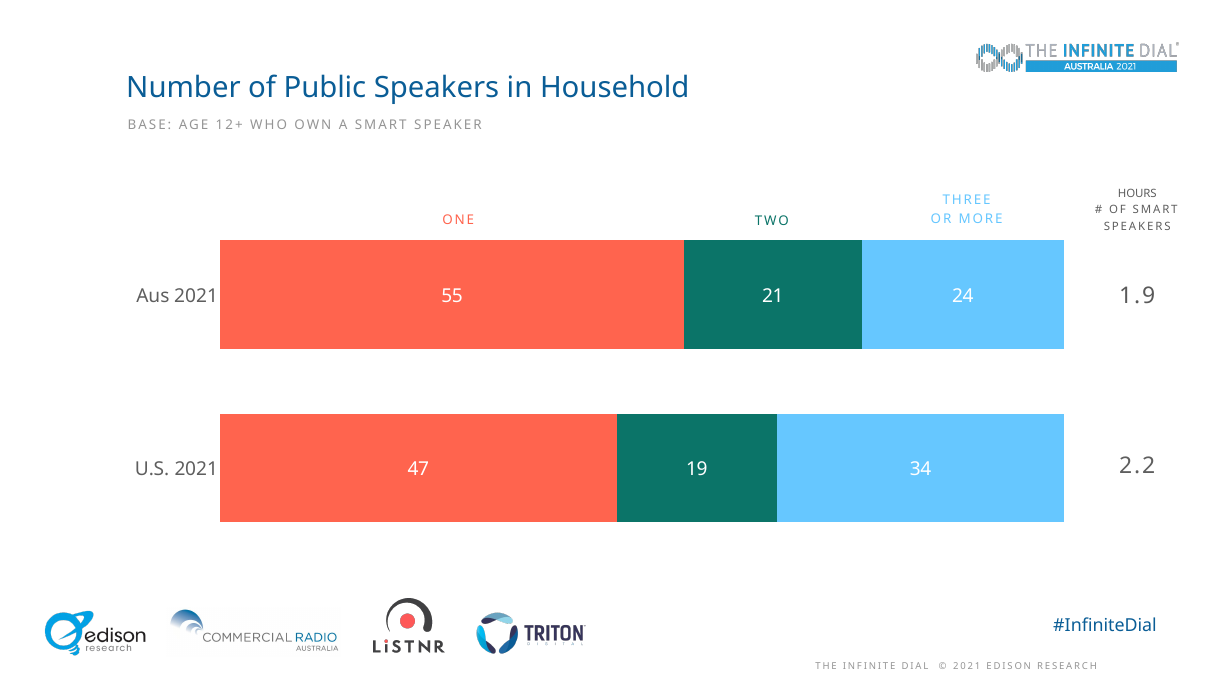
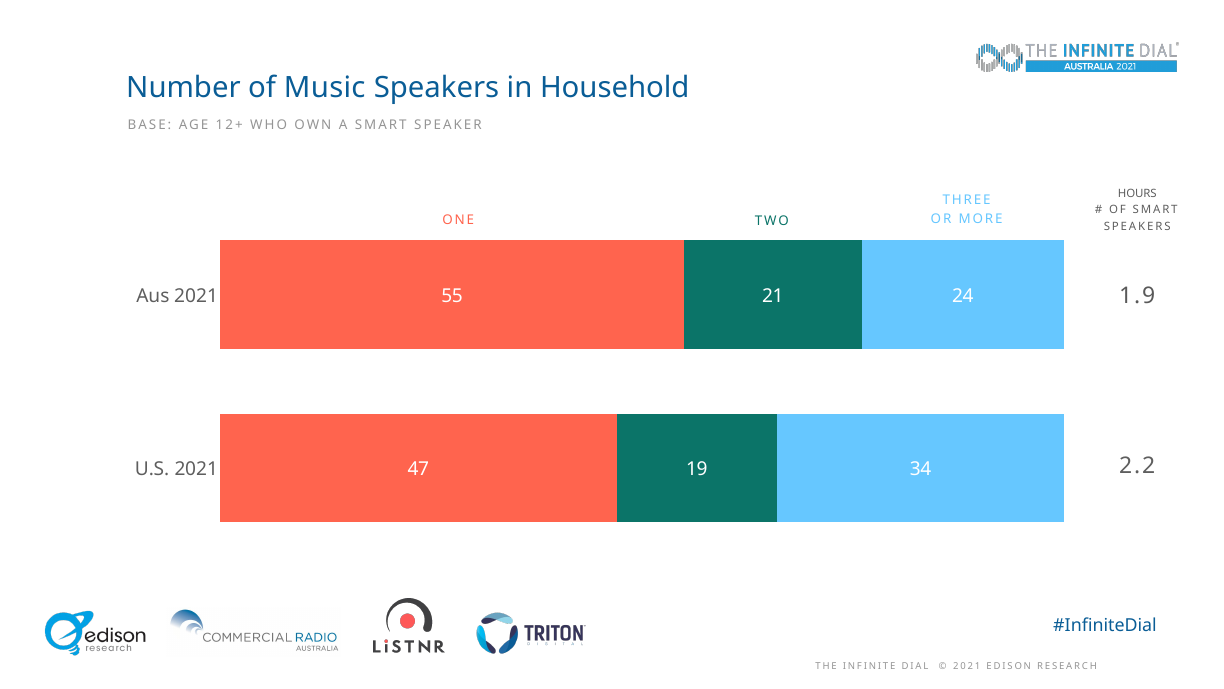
Public: Public -> Music
